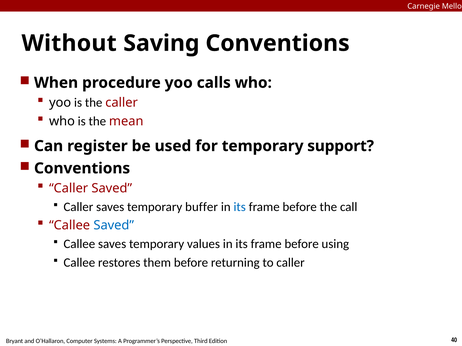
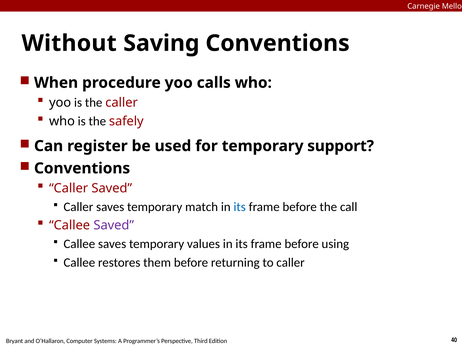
mean: mean -> safely
buffer: buffer -> match
Saved at (114, 226) colour: blue -> purple
